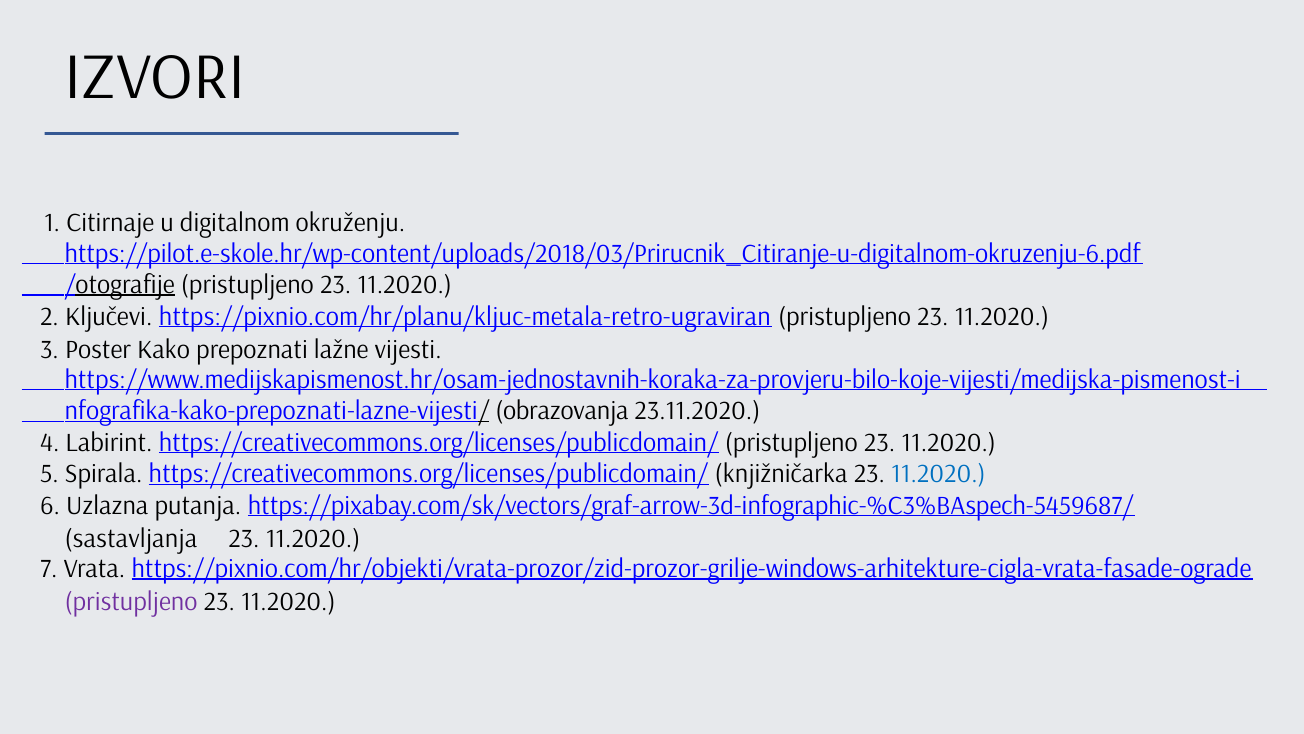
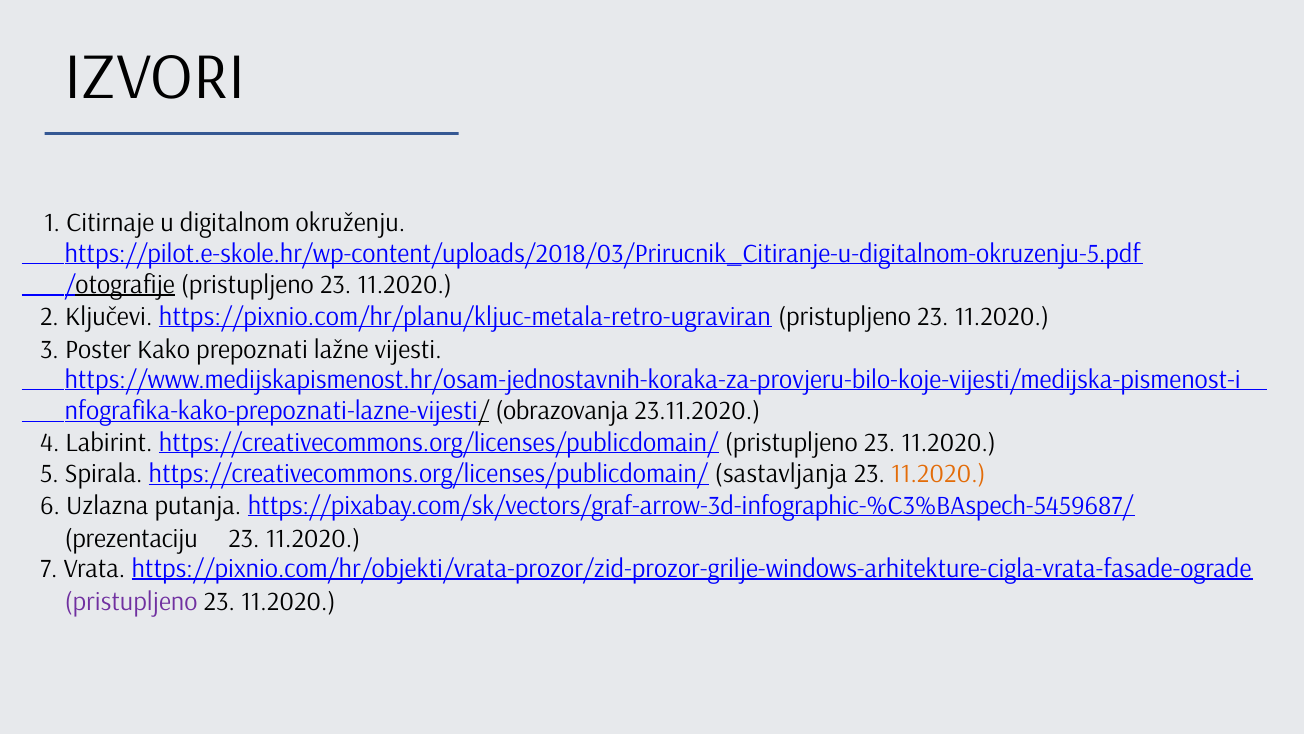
https://pilot.e-skole.hr/wp-content/uploads/2018/03/Prirucnik_Citiranje-u-digitalnom-okruzenju-6.pdf: https://pilot.e-skole.hr/wp-content/uploads/2018/03/Prirucnik_Citiranje-u-digitalnom-okruzenju-6.pdf -> https://pilot.e-skole.hr/wp-content/uploads/2018/03/Prirucnik_Citiranje-u-digitalnom-okruzenju-5.pdf
knjižničarka: knjižničarka -> sastavljanja
11.2020 at (938, 474) colour: blue -> orange
sastavljanja: sastavljanja -> prezentaciju
